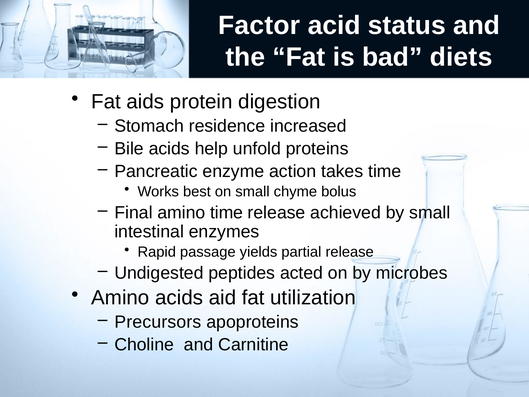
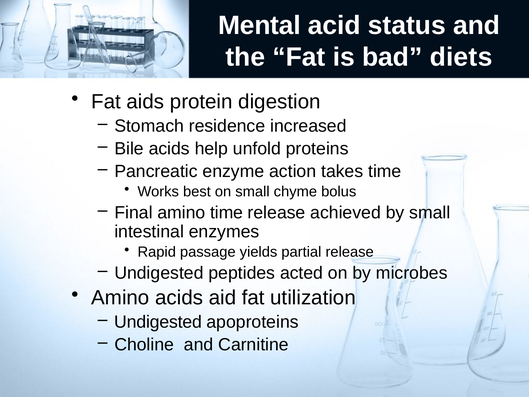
Factor: Factor -> Mental
Precursors at (158, 322): Precursors -> Undigested
